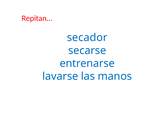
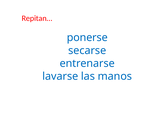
secador: secador -> ponerse
